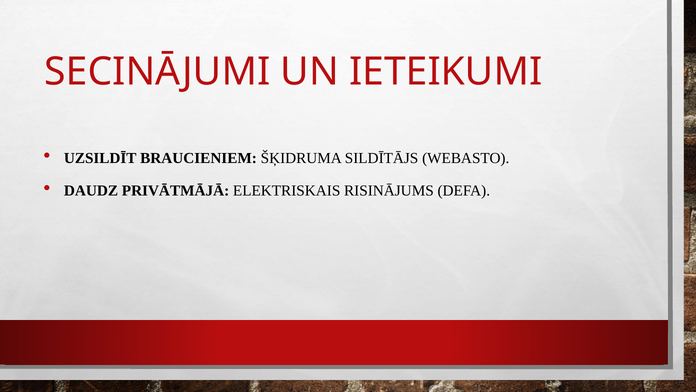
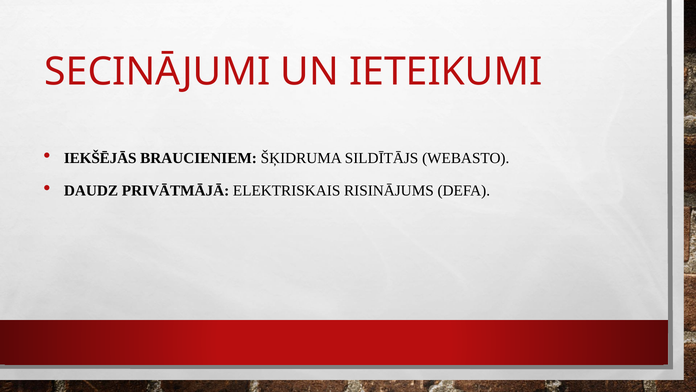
UZSILDĪT: UZSILDĪT -> IEKŠĒJĀS
